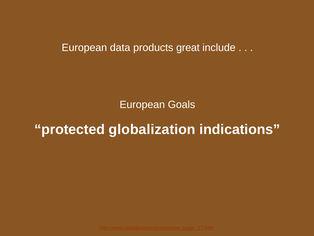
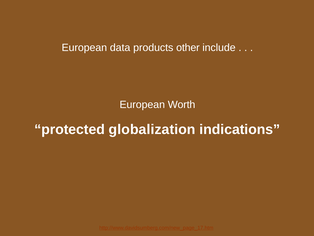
great: great -> other
Goals: Goals -> Worth
